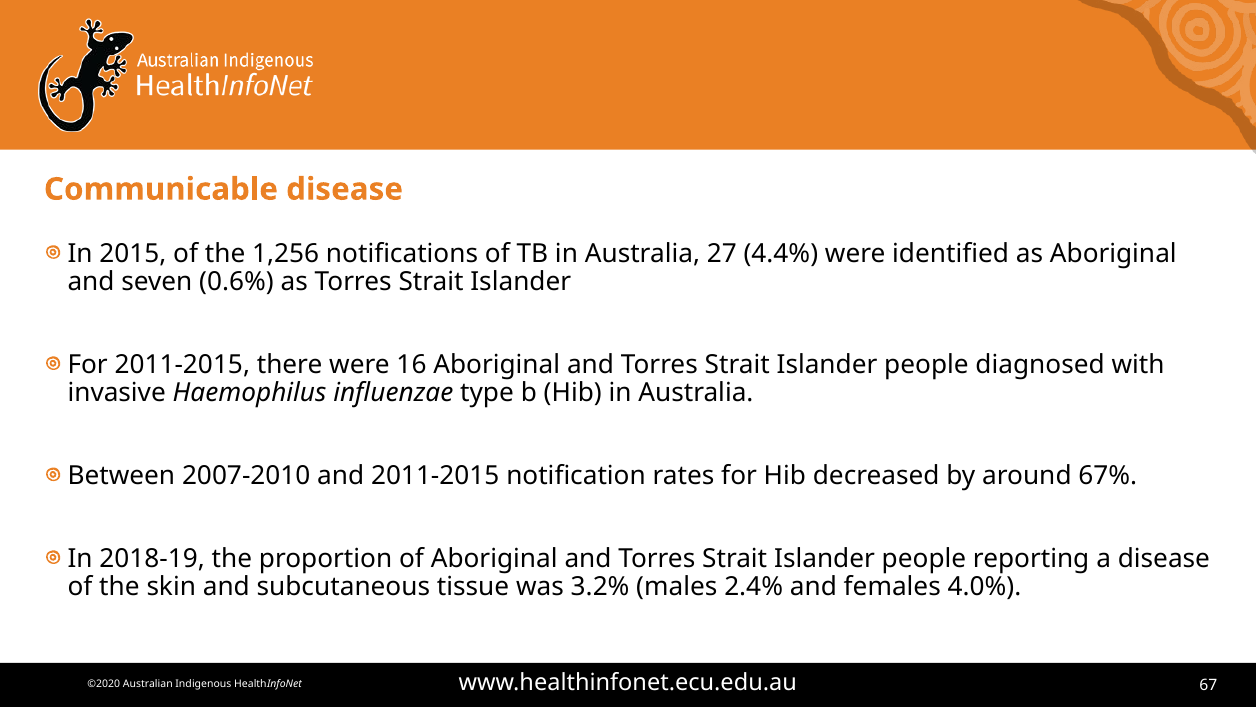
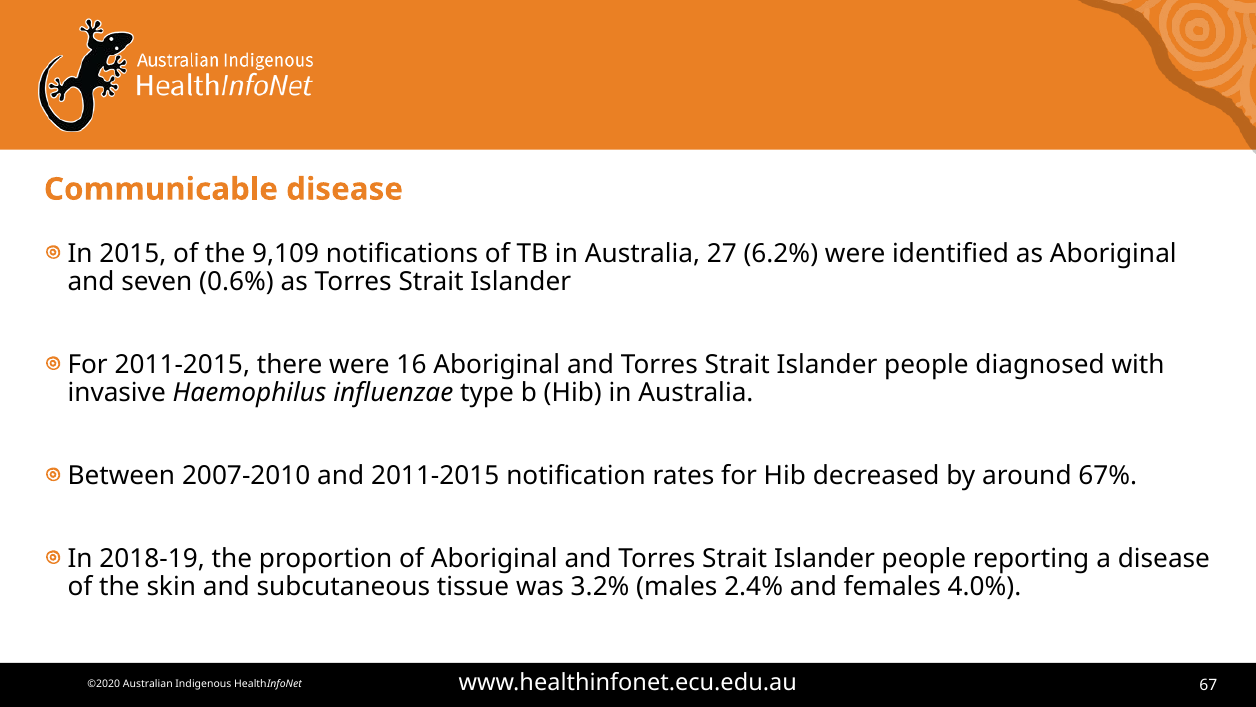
1,256: 1,256 -> 9,109
4.4%: 4.4% -> 6.2%
